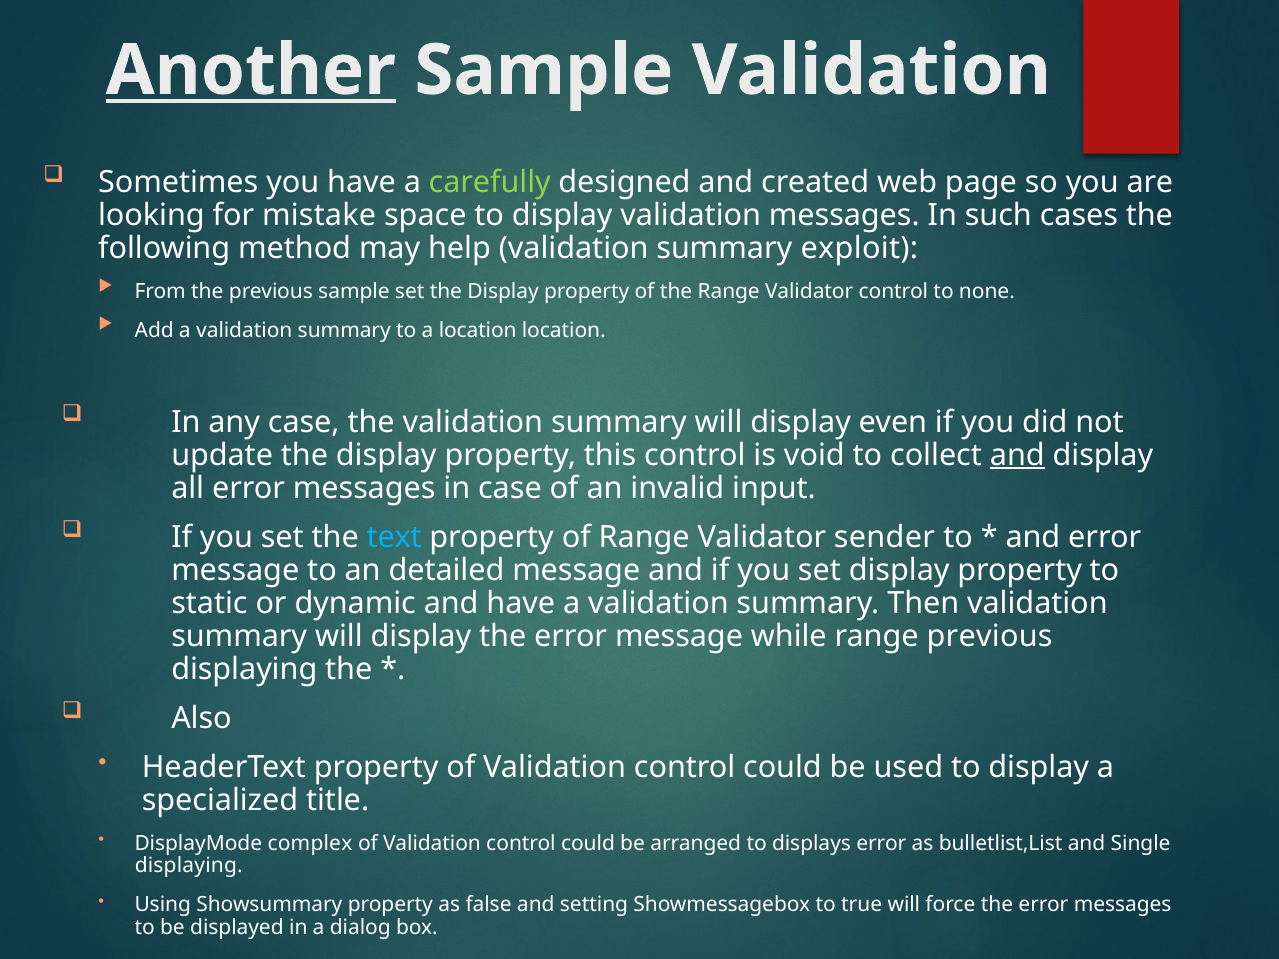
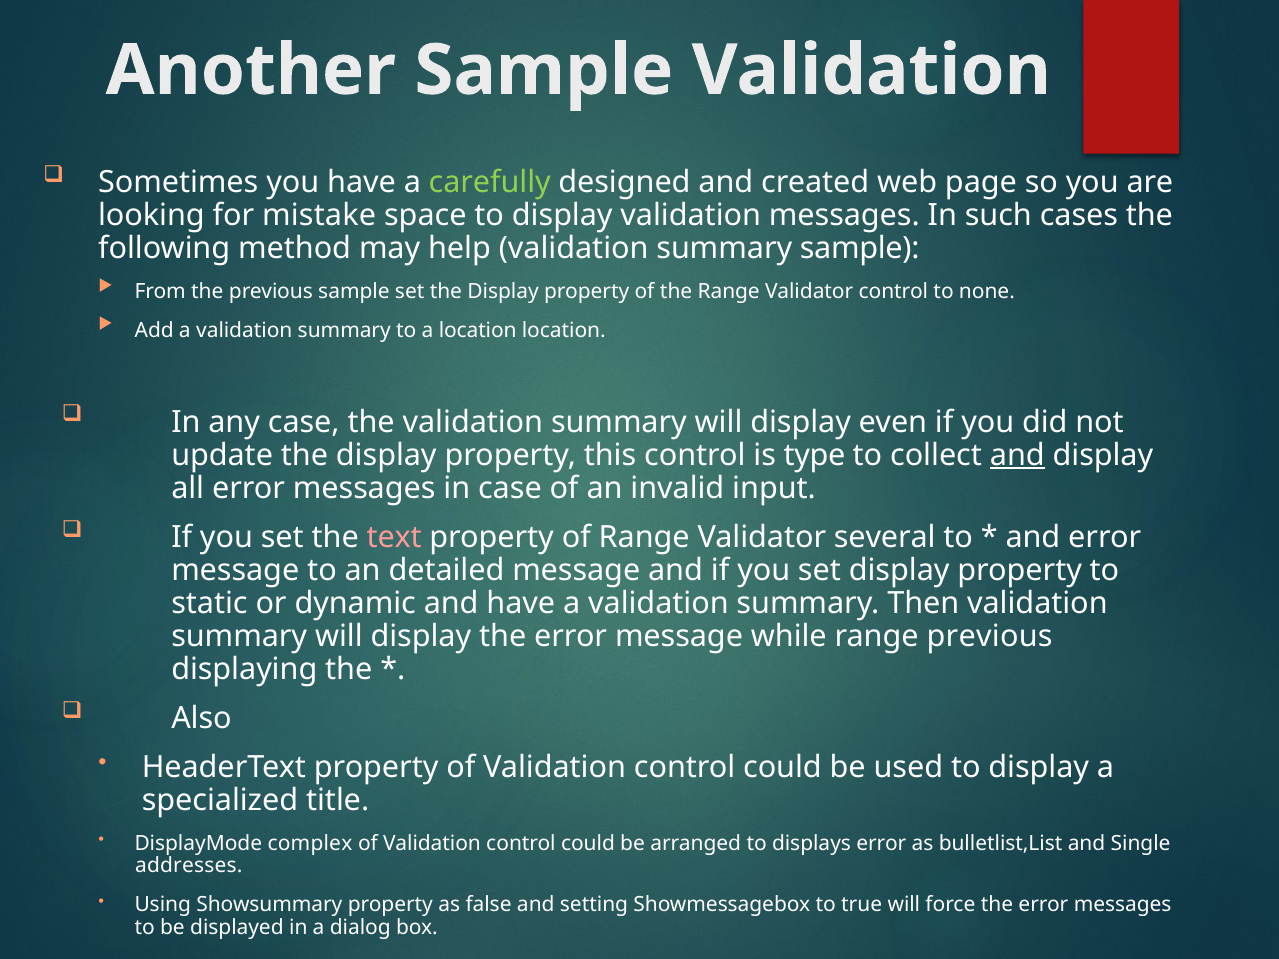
Another underline: present -> none
summary exploit: exploit -> sample
void: void -> type
text colour: light blue -> pink
sender: sender -> several
displaying at (189, 866): displaying -> addresses
